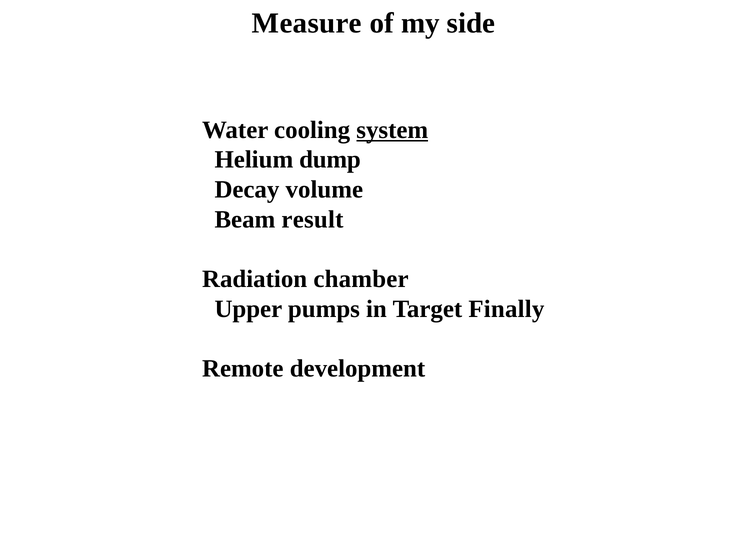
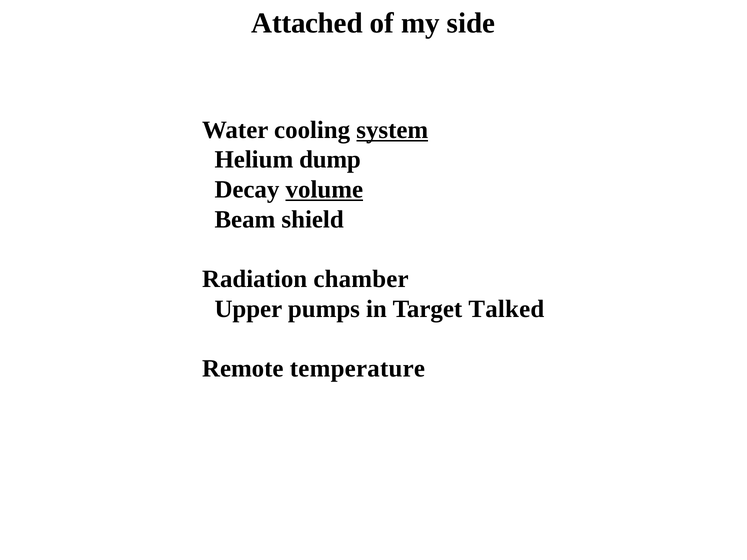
Measure: Measure -> Attached
volume underline: none -> present
result: result -> shield
Finally: Finally -> Talked
development: development -> temperature
